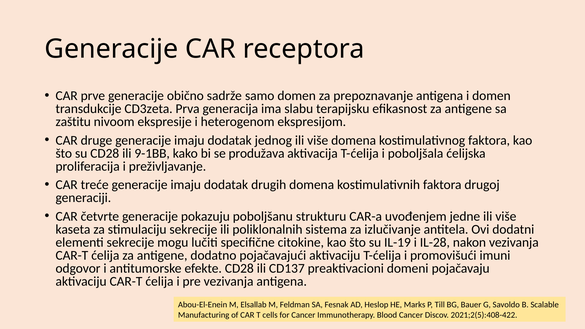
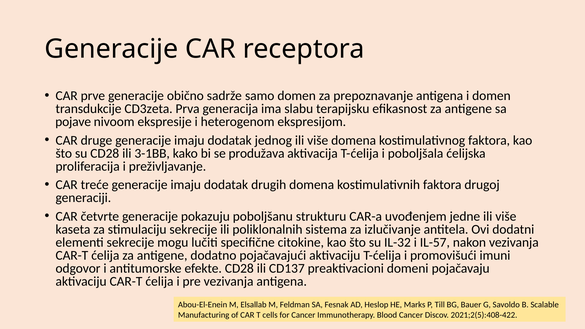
zaštitu: zaštitu -> pojave
9-1BB: 9-1BB -> 3-1BB
IL-19: IL-19 -> IL-32
IL-28: IL-28 -> IL-57
